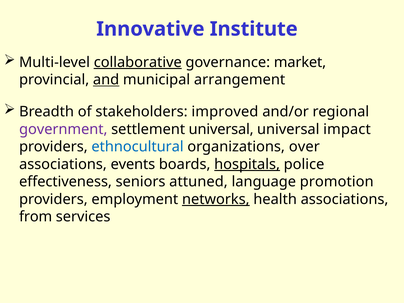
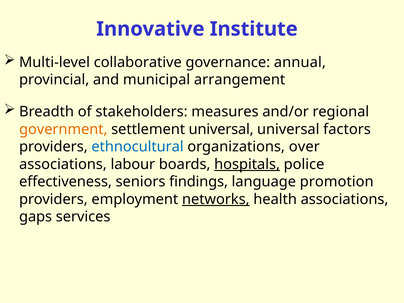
collaborative underline: present -> none
market: market -> annual
and underline: present -> none
improved: improved -> measures
government colour: purple -> orange
impact: impact -> factors
events: events -> labour
attuned: attuned -> findings
from: from -> gaps
